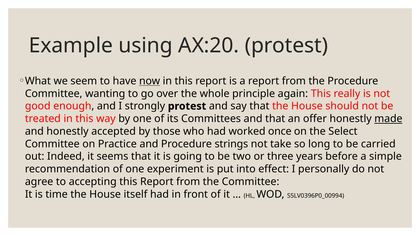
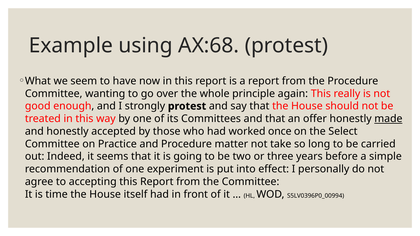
AX:20: AX:20 -> AX:68
now underline: present -> none
strings: strings -> matter
